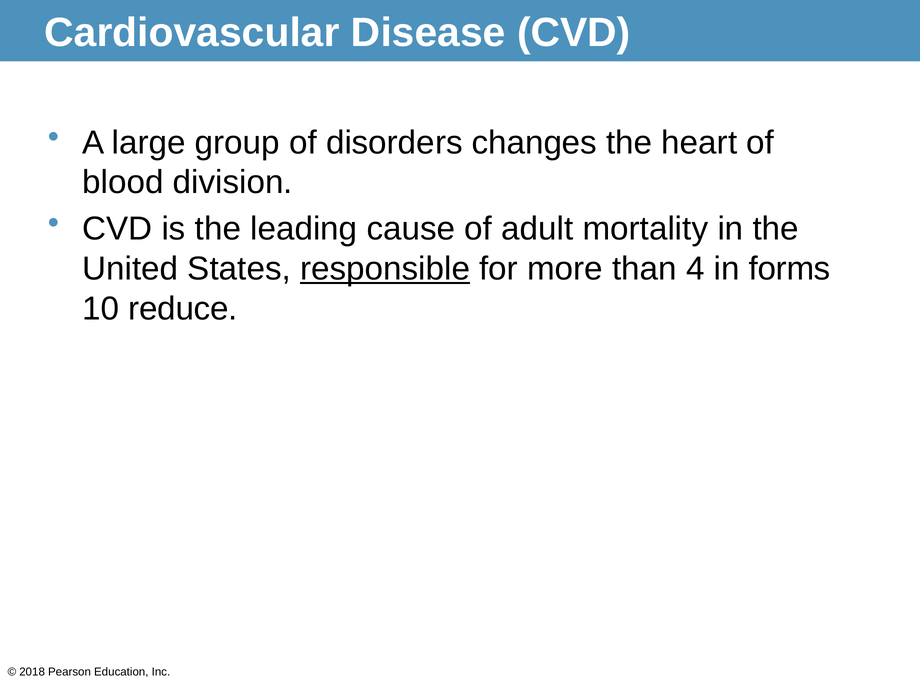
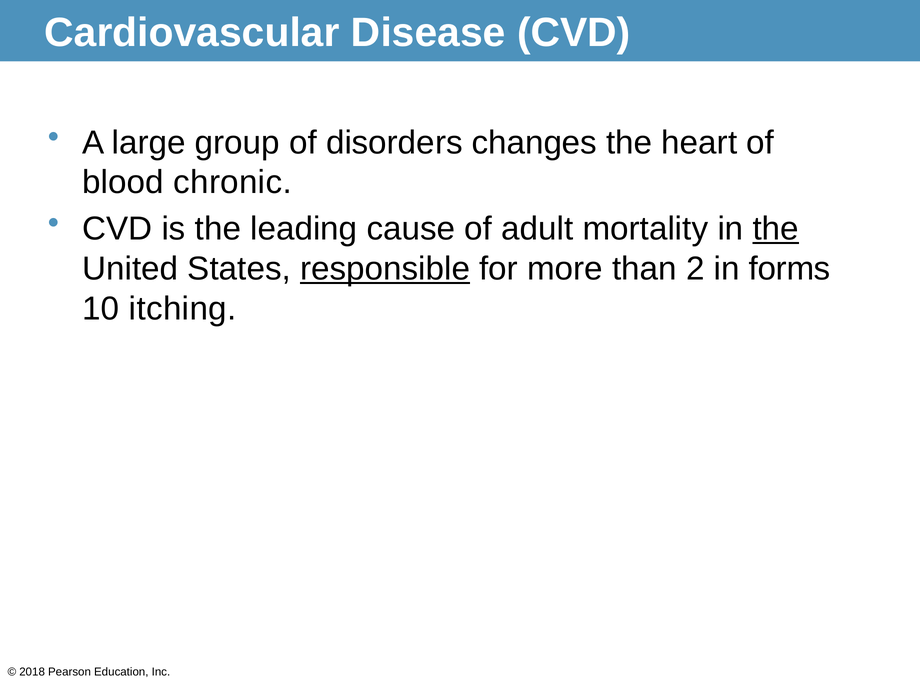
division: division -> chronic
the at (776, 229) underline: none -> present
4: 4 -> 2
reduce: reduce -> itching
